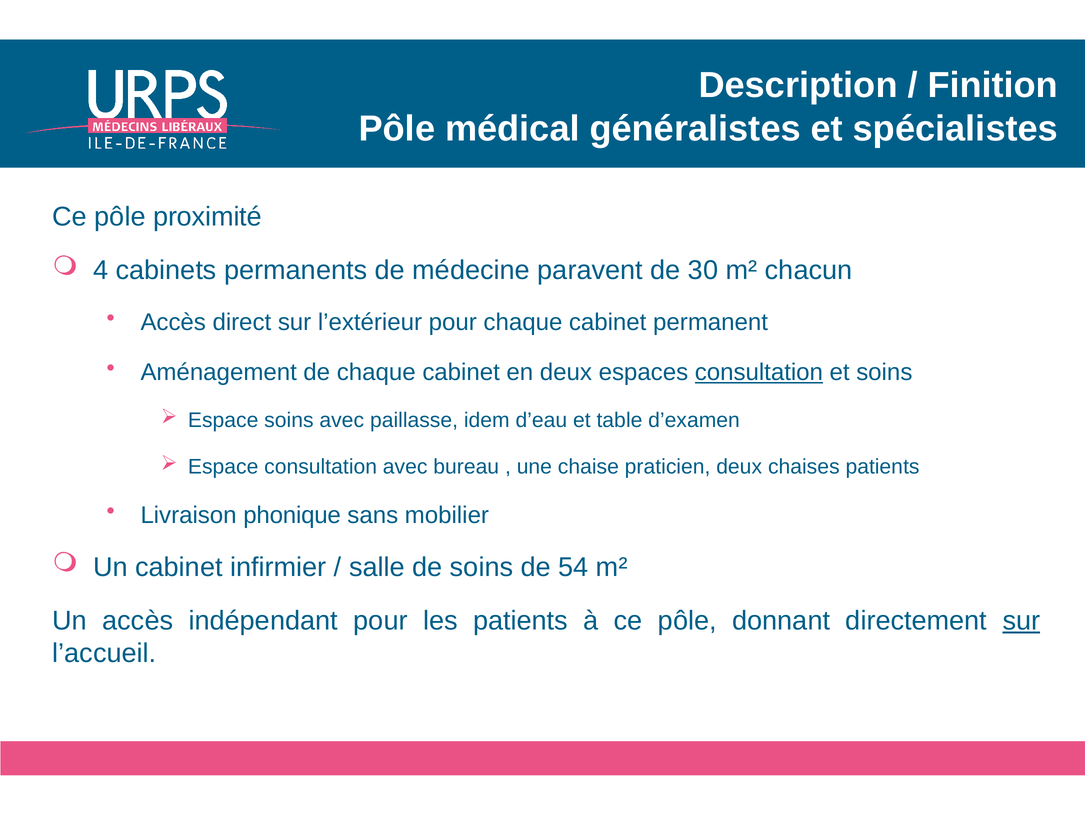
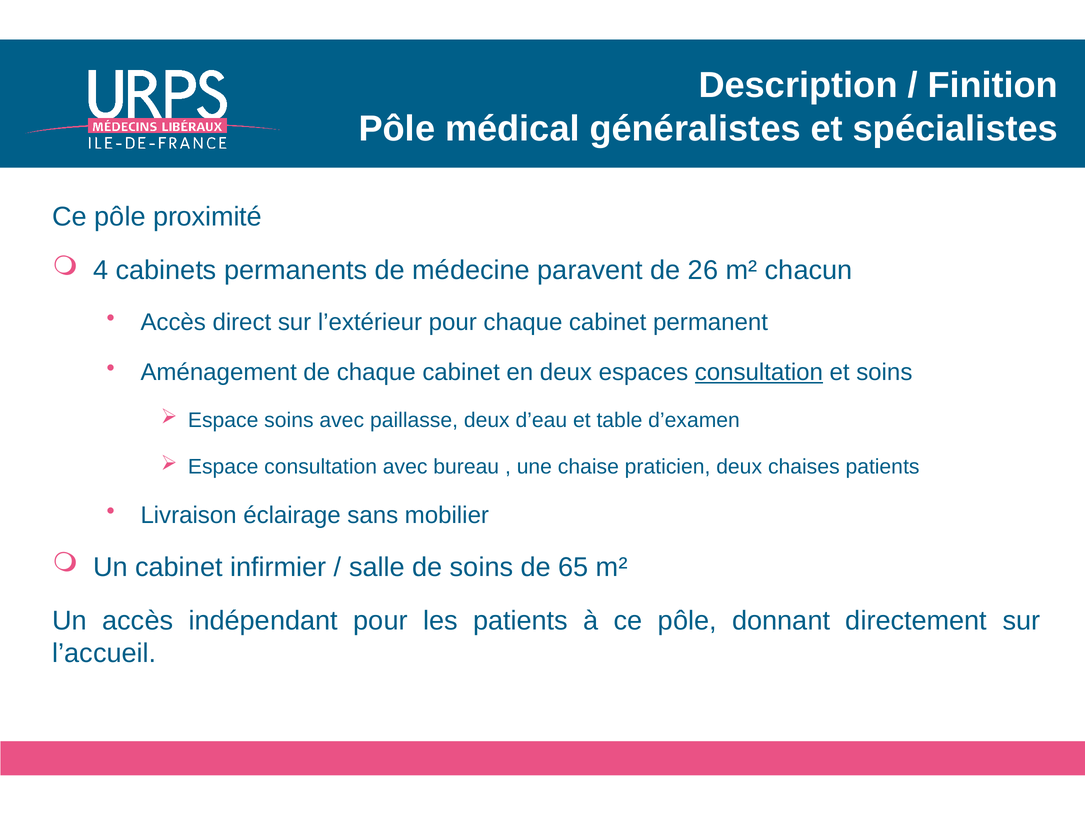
30: 30 -> 26
paillasse idem: idem -> deux
phonique: phonique -> éclairage
54: 54 -> 65
sur at (1021, 621) underline: present -> none
